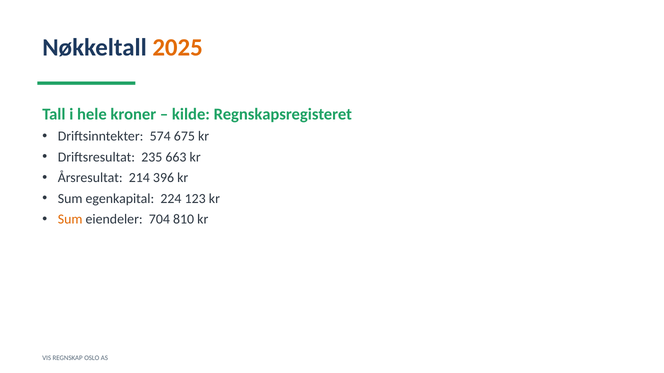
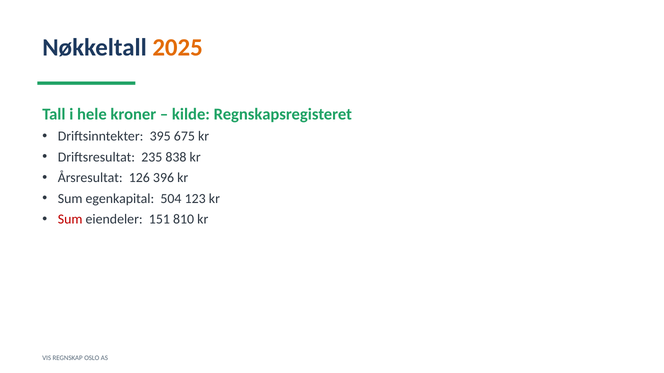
574: 574 -> 395
663: 663 -> 838
214: 214 -> 126
224: 224 -> 504
Sum at (70, 220) colour: orange -> red
704: 704 -> 151
